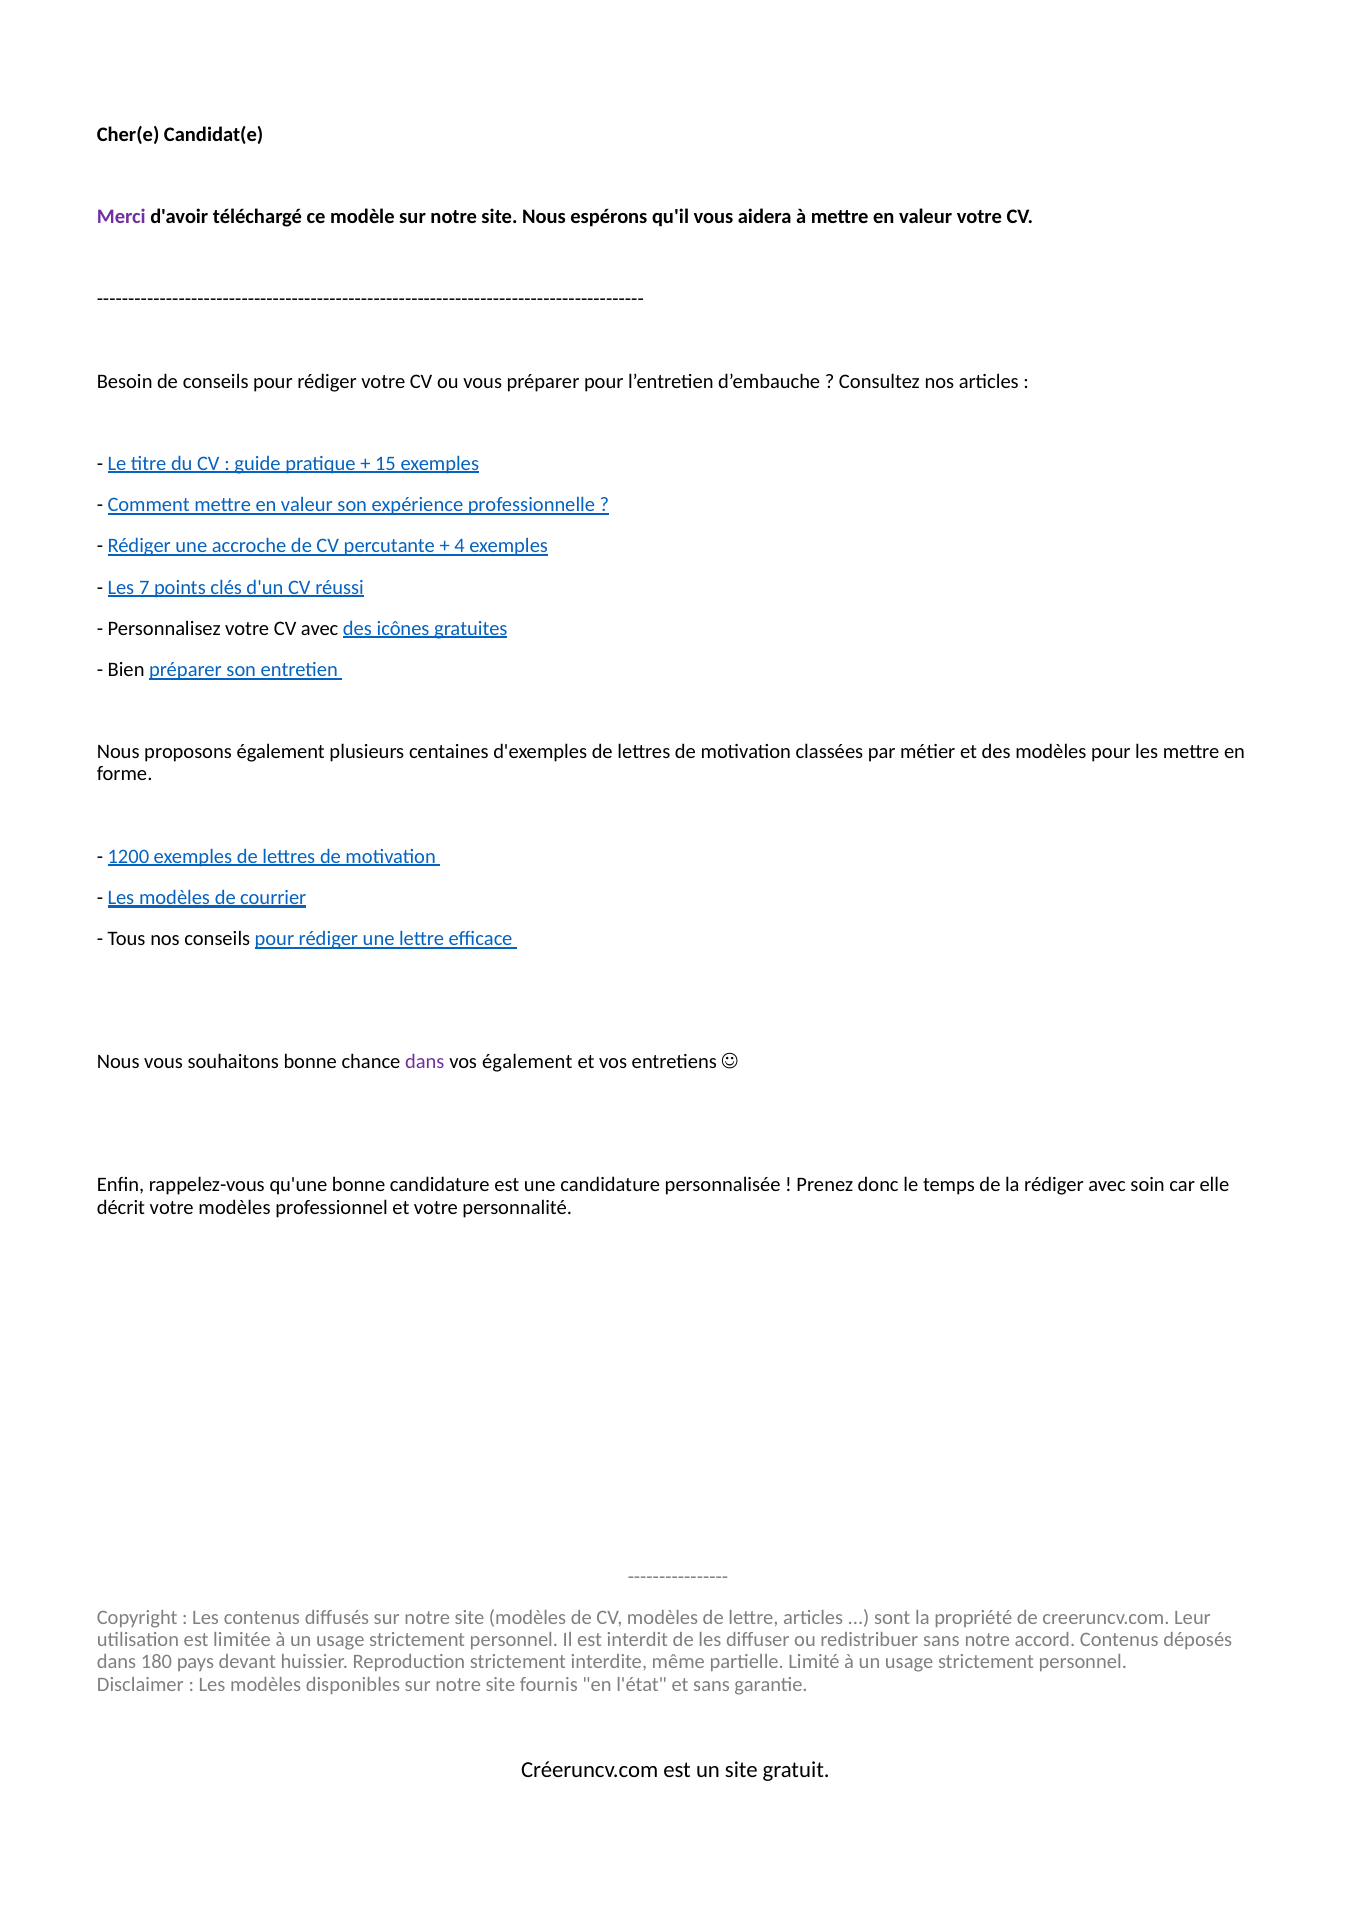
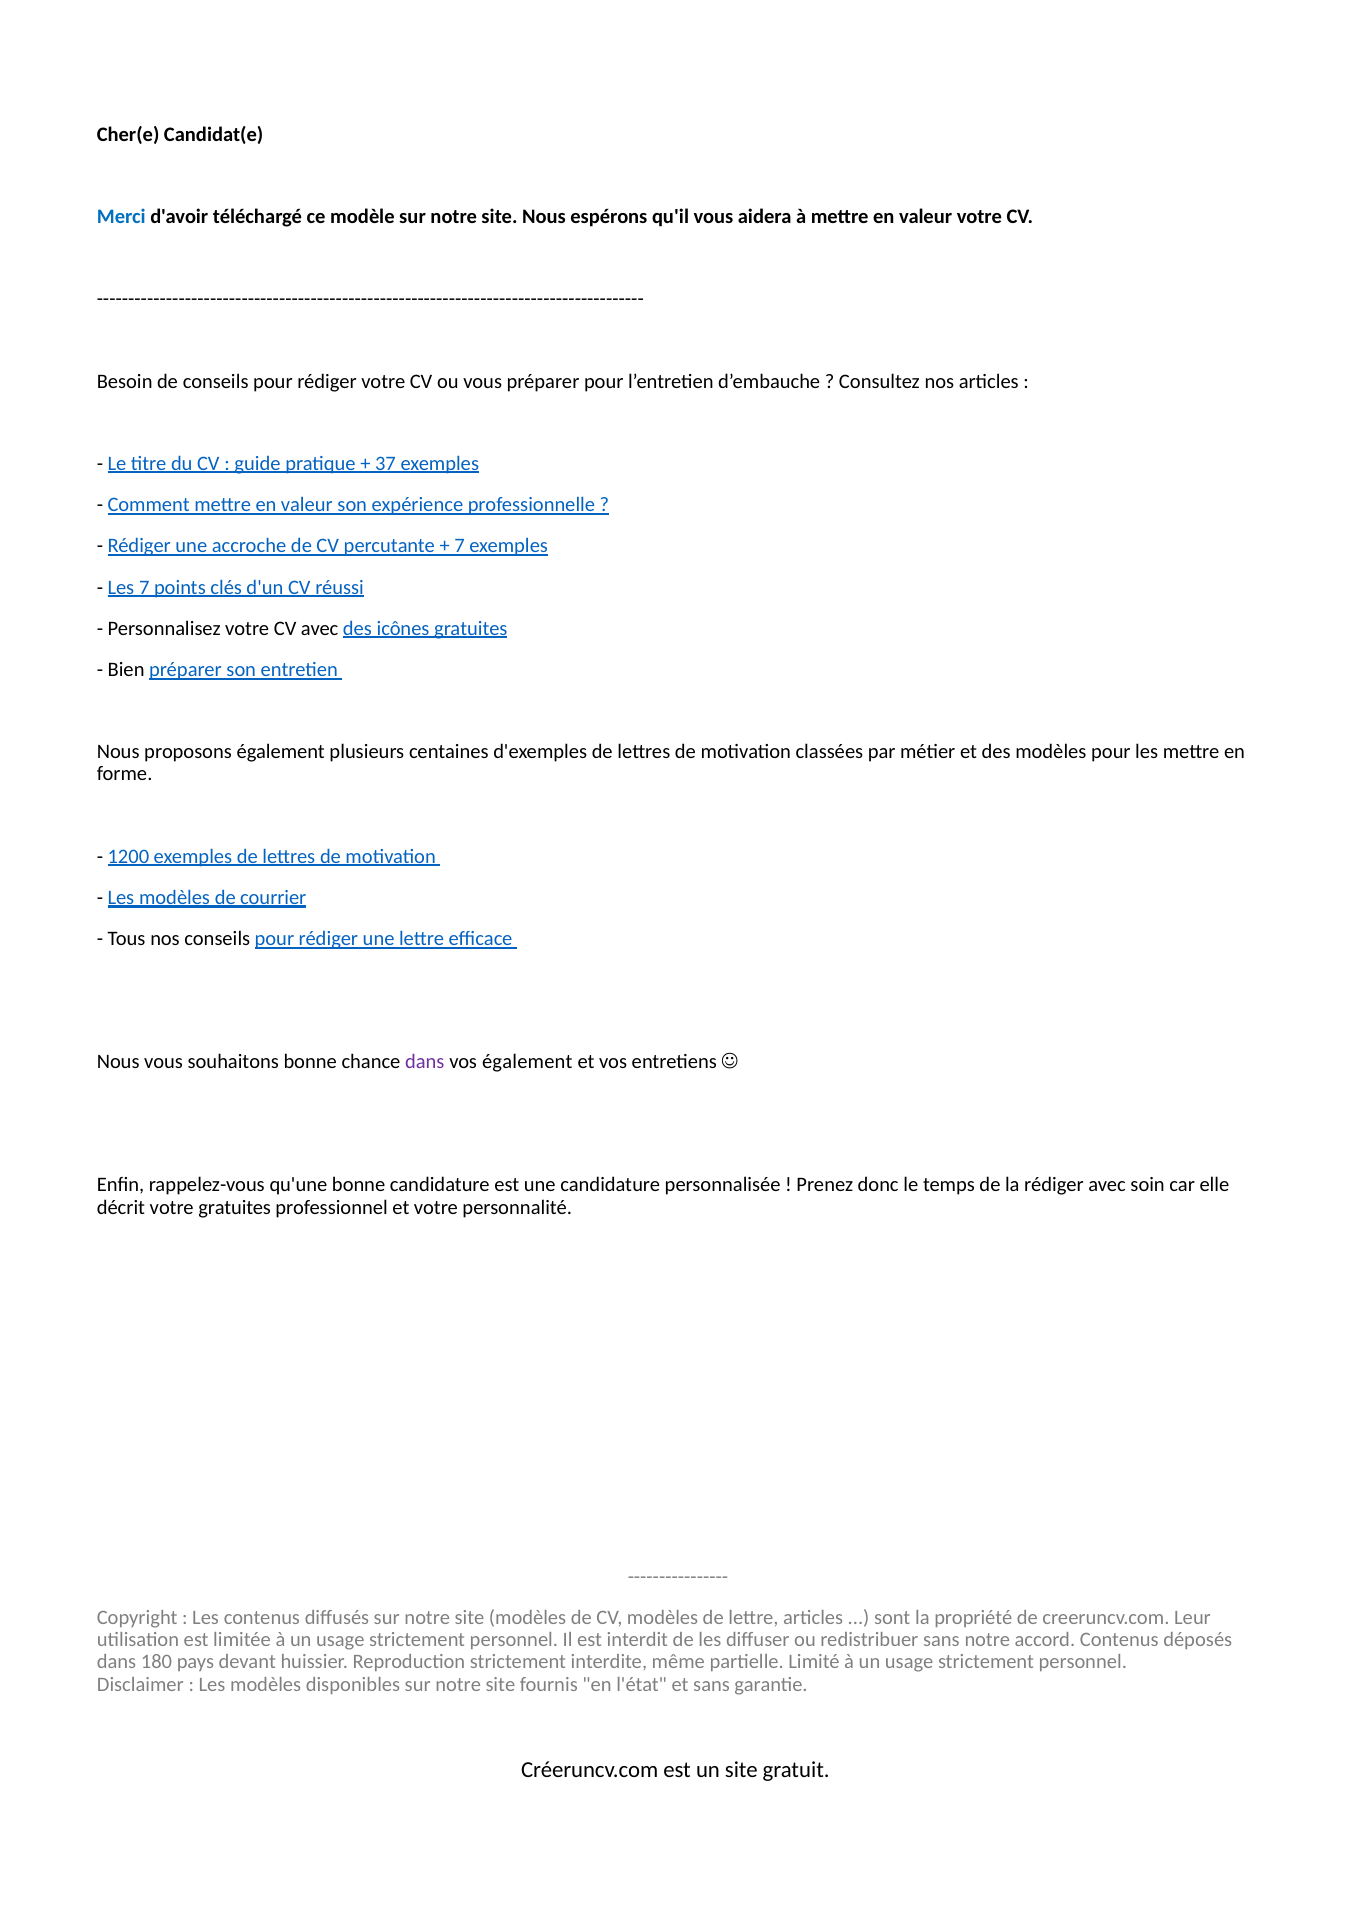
Merci colour: purple -> blue
15: 15 -> 37
4 at (460, 546): 4 -> 7
votre modèles: modèles -> gratuites
